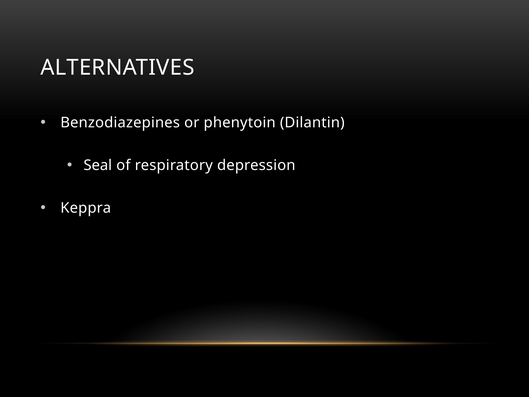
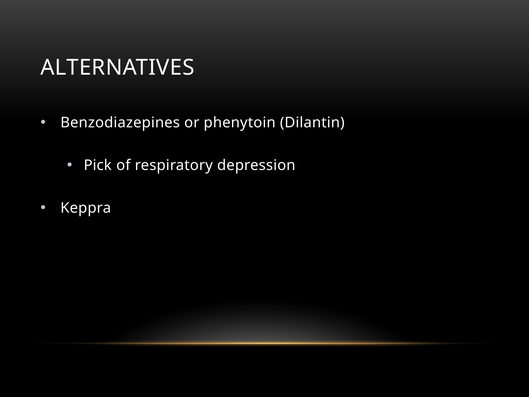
Seal: Seal -> Pick
